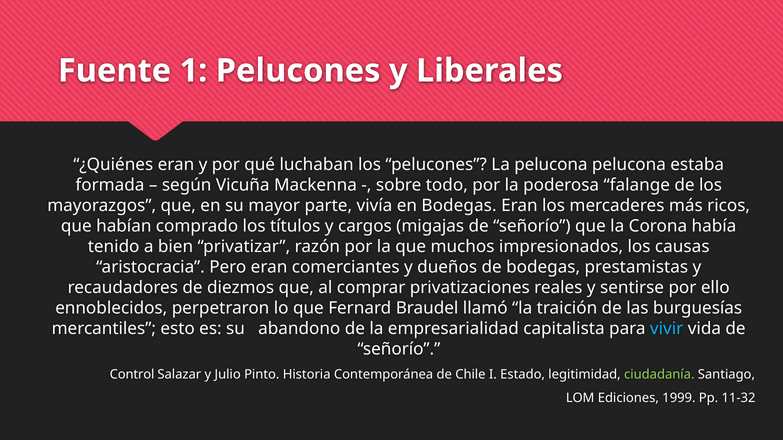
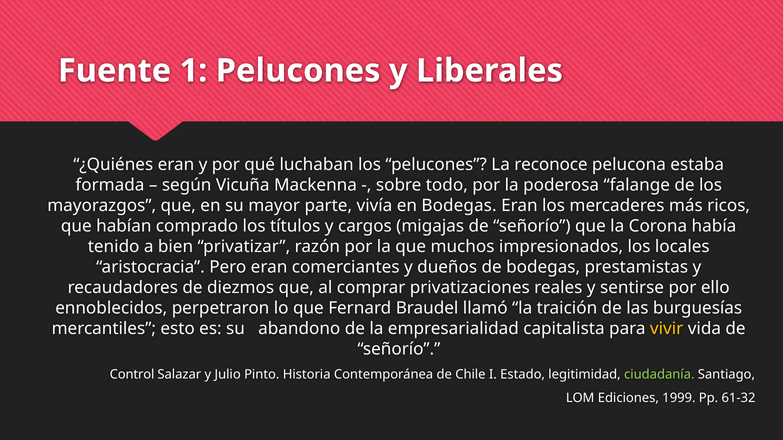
La pelucona: pelucona -> reconoce
causas: causas -> locales
vivir colour: light blue -> yellow
11-32: 11-32 -> 61-32
